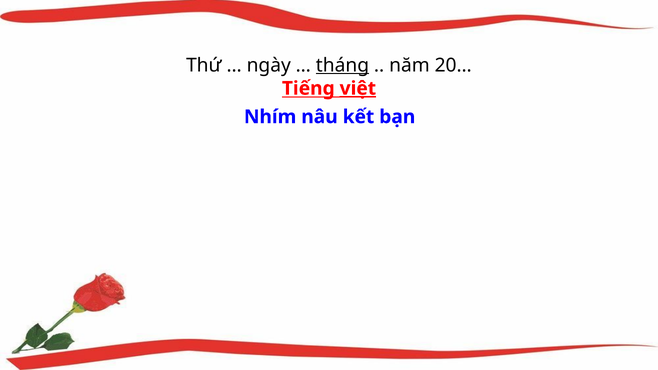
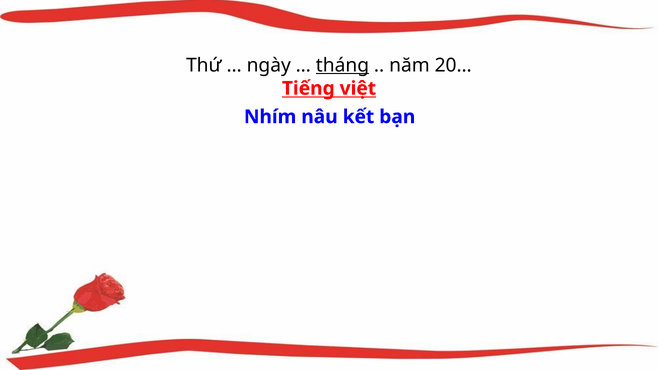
việt underline: present -> none
